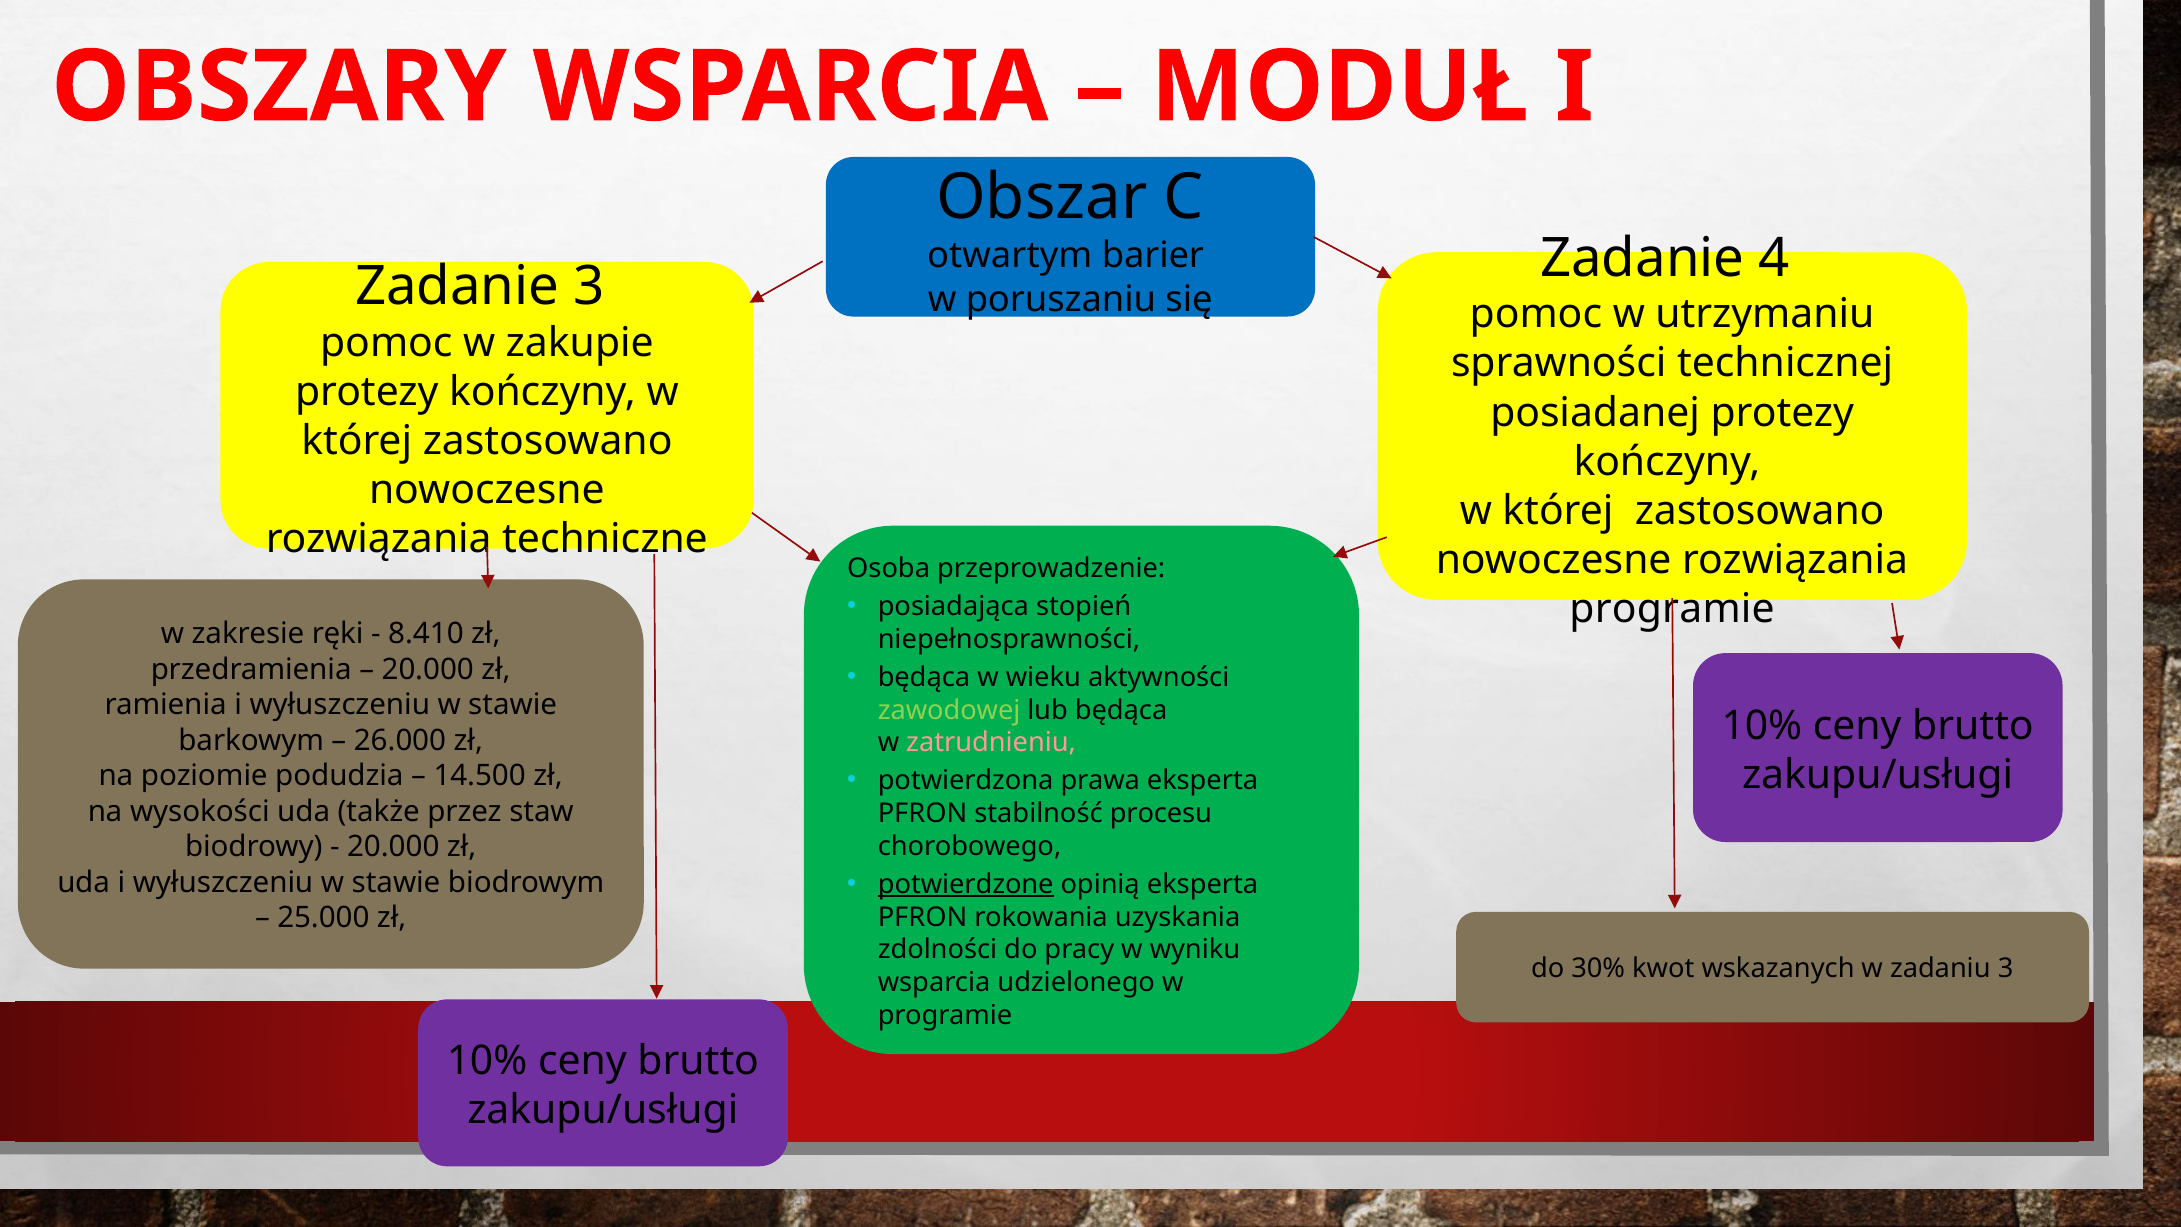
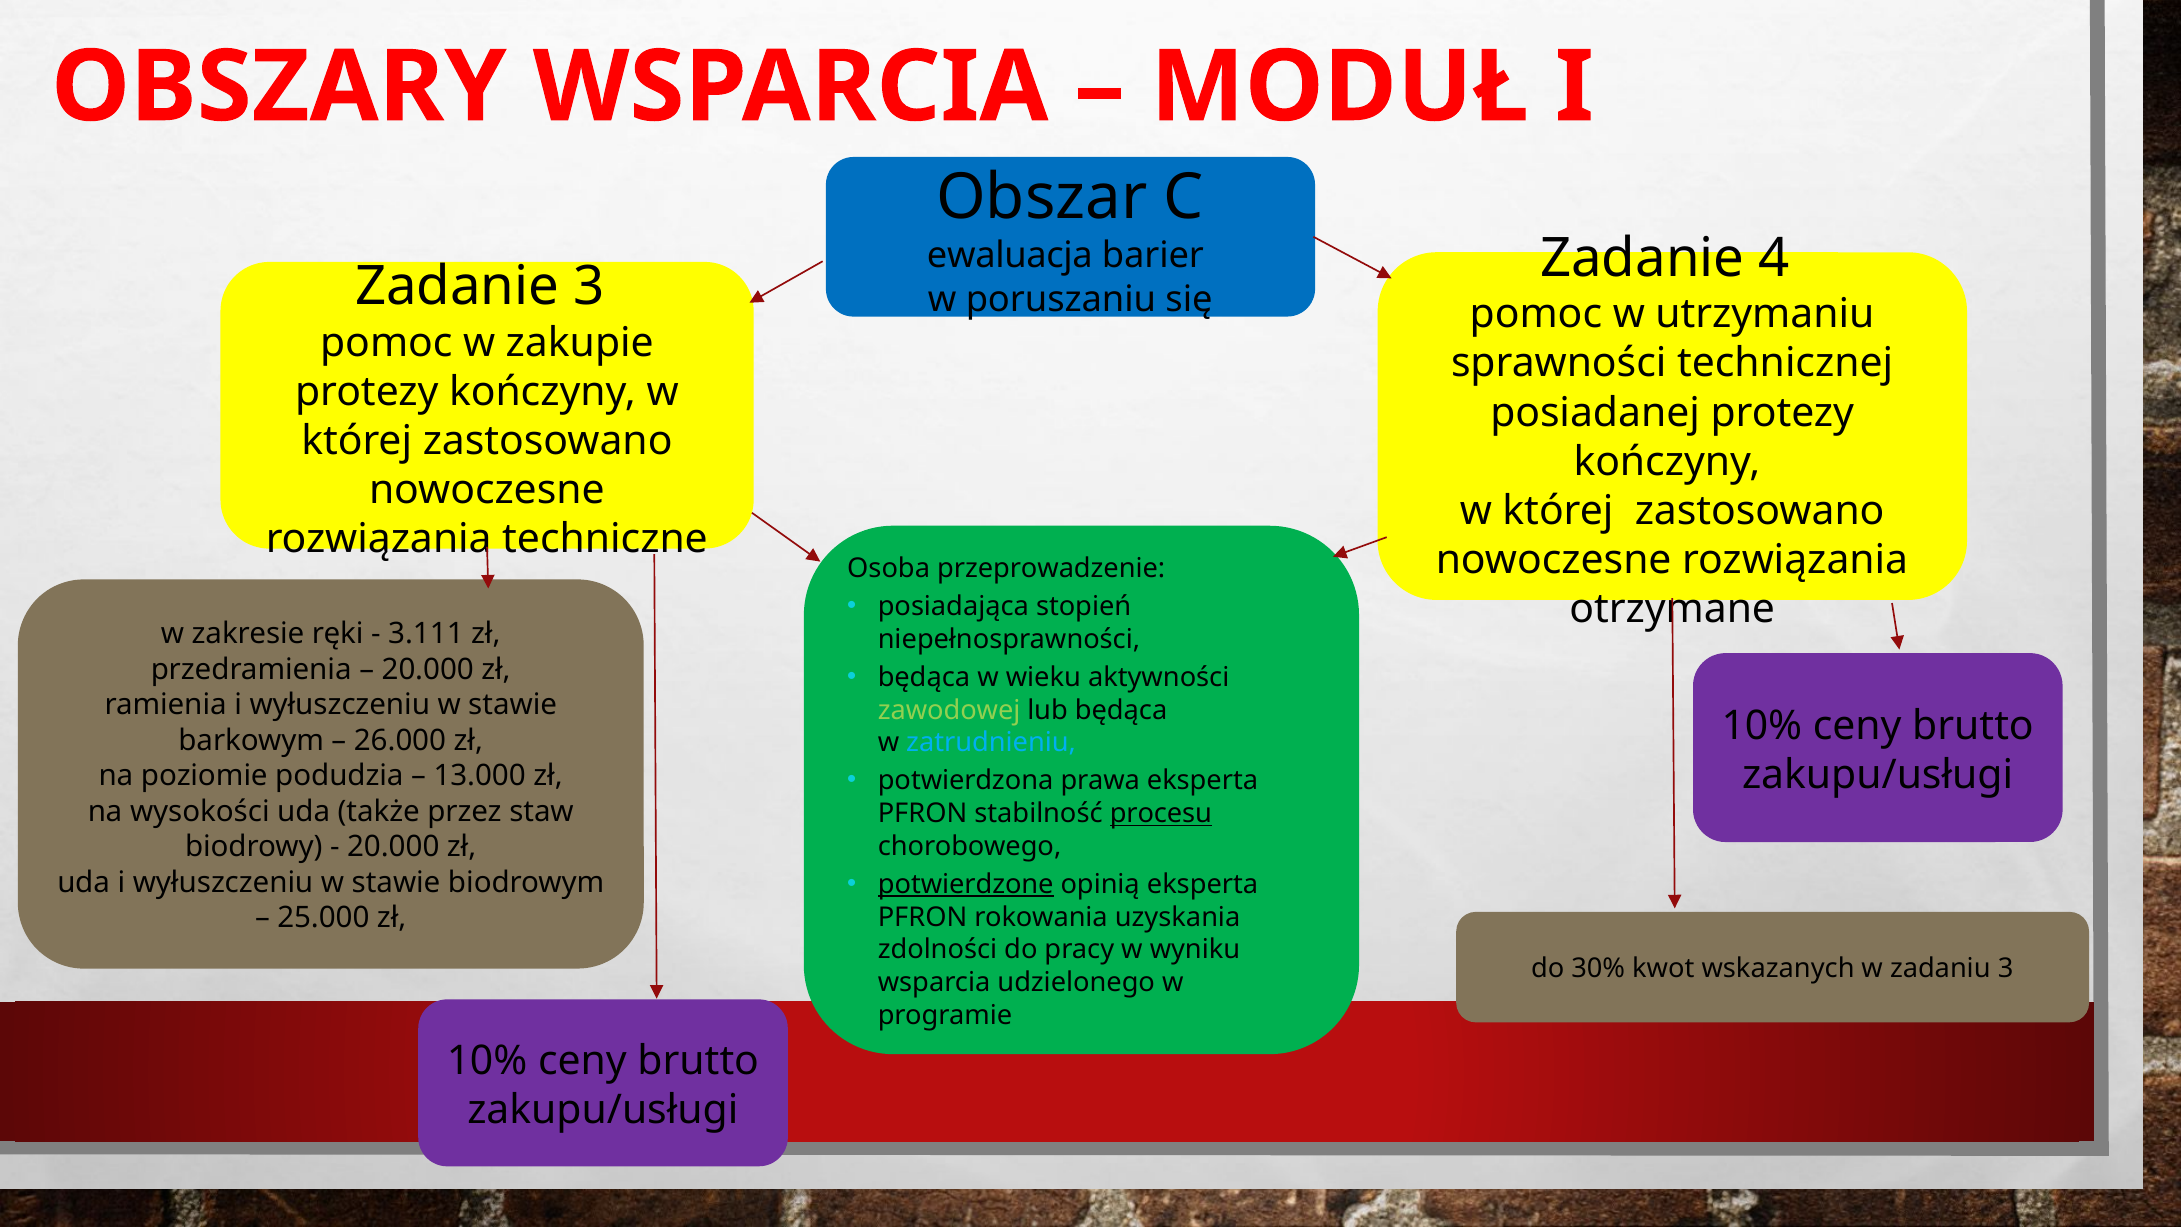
otwartym: otwartym -> ewaluacja
programie at (1672, 609): programie -> otrzymane
8.410: 8.410 -> 3.111
zatrudnieniu colour: pink -> light blue
14.500: 14.500 -> 13.000
procesu underline: none -> present
